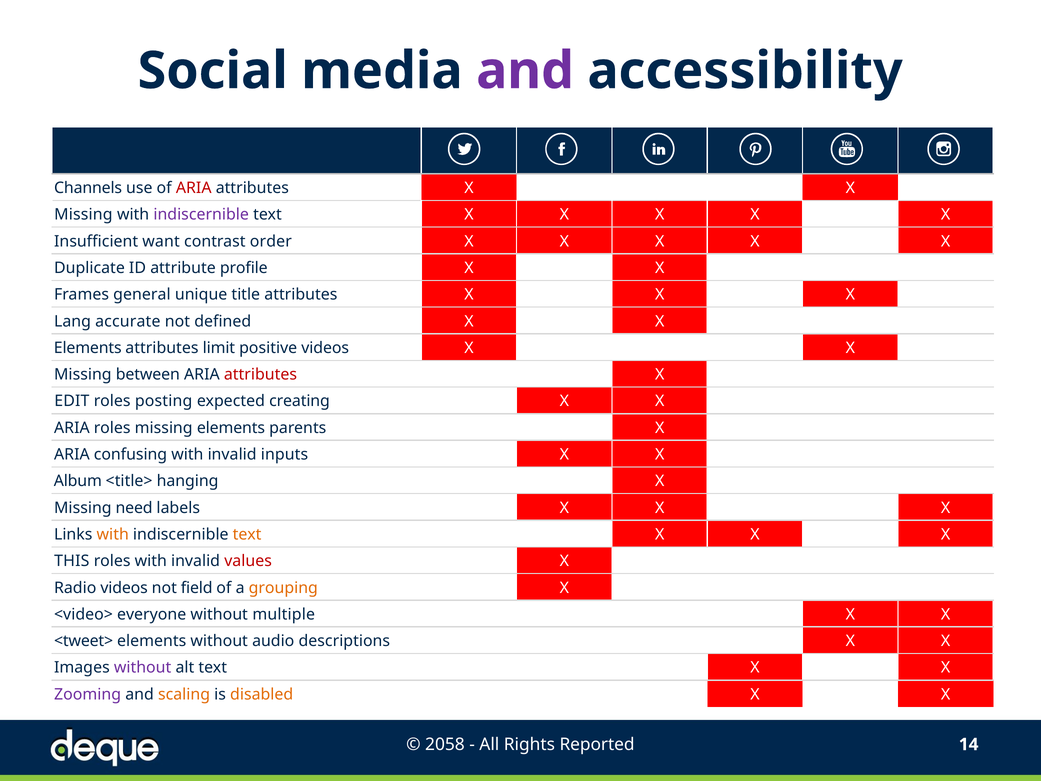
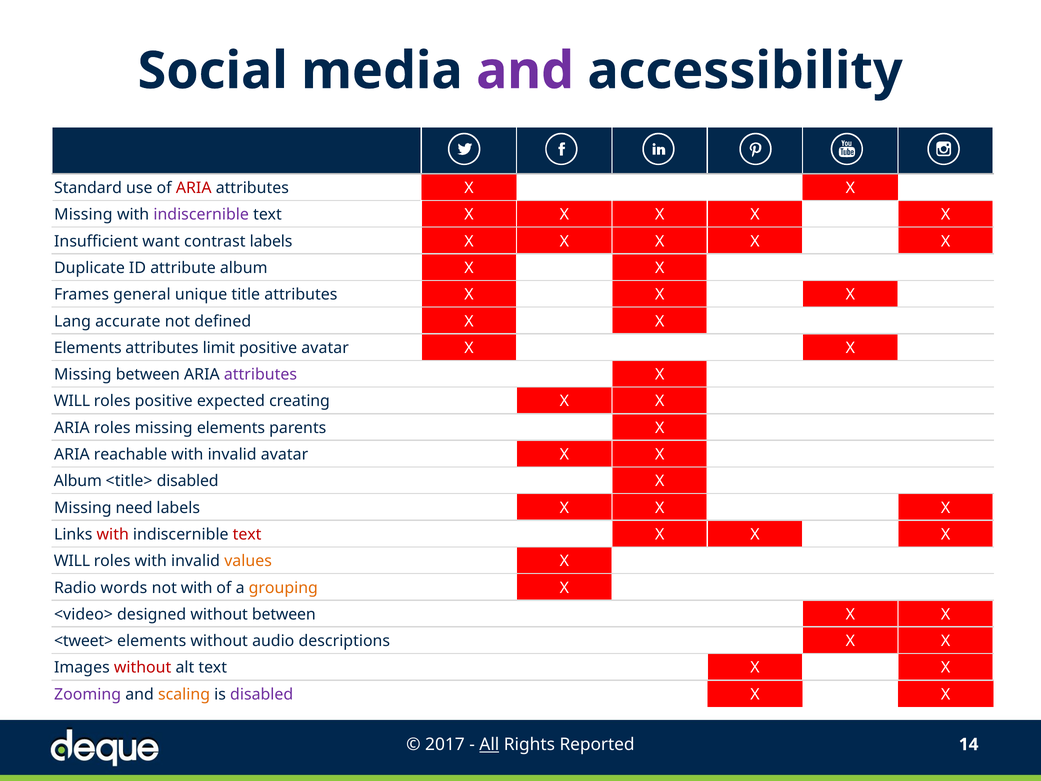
Channels: Channels -> Standard
contrast order: order -> labels
attribute profile: profile -> album
positive videos: videos -> avatar
attributes at (260, 374) colour: red -> purple
EDIT at (72, 401): EDIT -> WILL
roles posting: posting -> positive
confusing: confusing -> reachable
invalid inputs: inputs -> avatar
<title> hanging: hanging -> disabled
with at (113, 534) colour: orange -> red
text at (247, 534) colour: orange -> red
THIS at (72, 561): THIS -> WILL
values colour: red -> orange
Radio videos: videos -> words
not field: field -> with
everyone: everyone -> designed
without multiple: multiple -> between
without at (143, 668) colour: purple -> red
disabled at (262, 694) colour: orange -> purple
2058: 2058 -> 2017
All underline: none -> present
